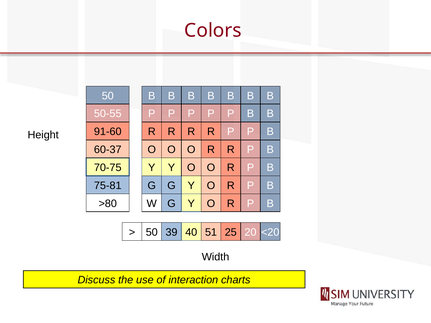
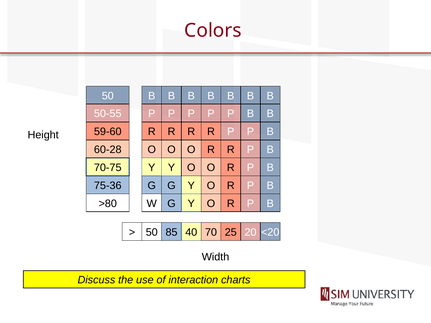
91-60: 91-60 -> 59-60
60-37: 60-37 -> 60-28
75-81: 75-81 -> 75-36
39: 39 -> 85
51: 51 -> 70
